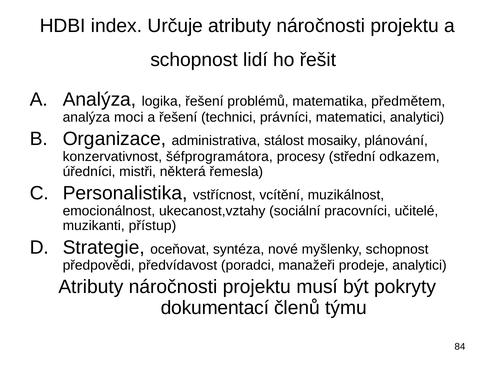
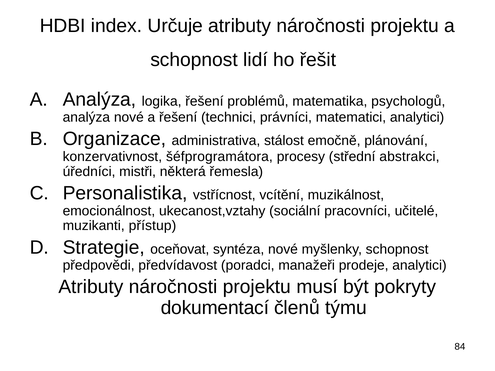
předmětem: předmětem -> psychologů
analýza moci: moci -> nové
mosaiky: mosaiky -> emočně
odkazem: odkazem -> abstrakci
